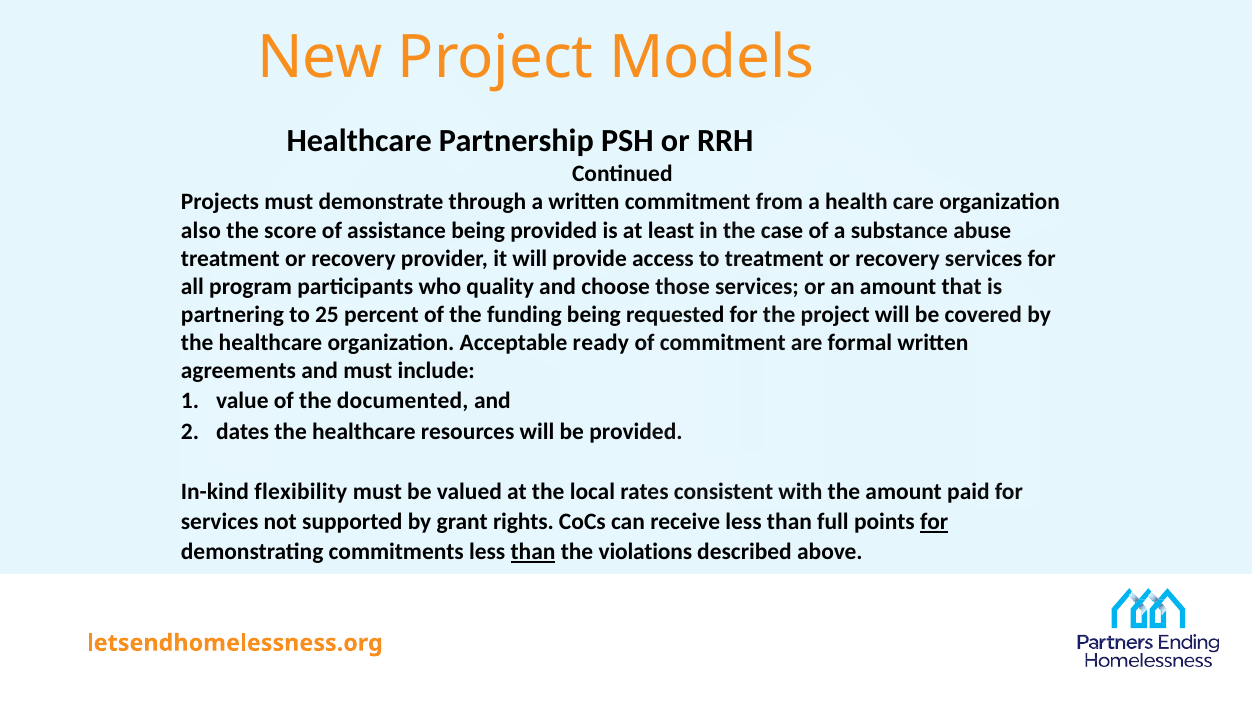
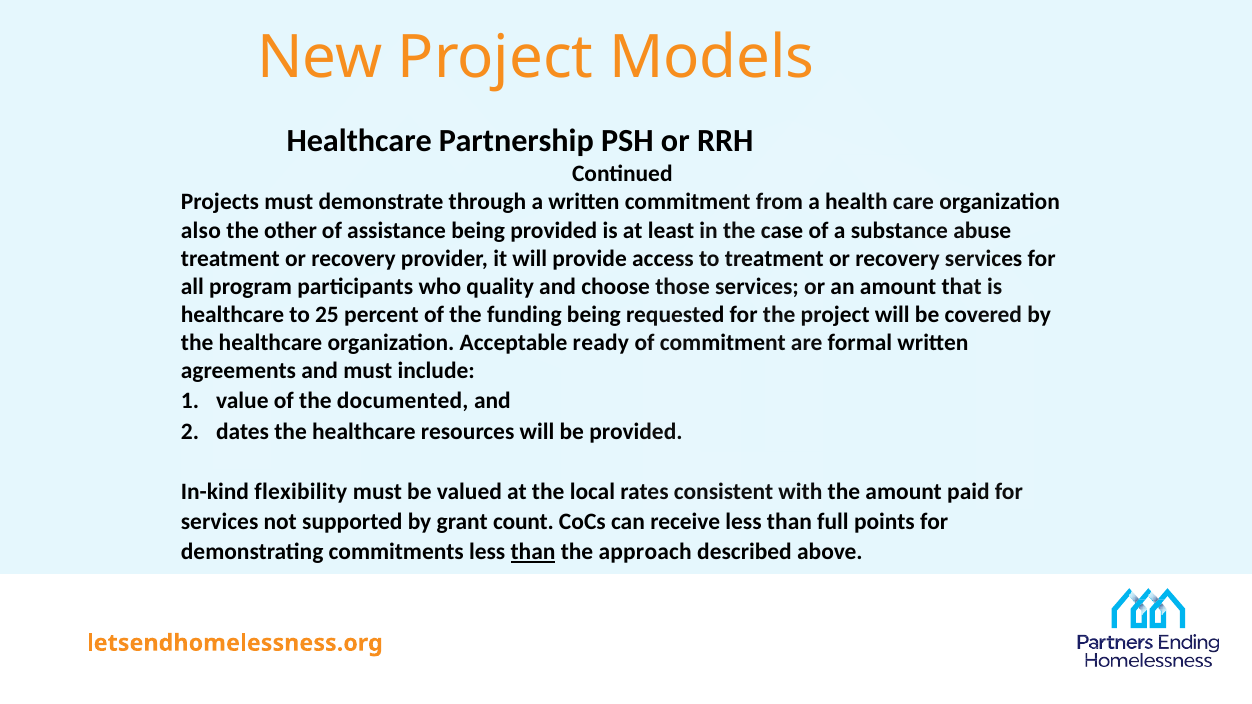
score: score -> other
partnering at (232, 315): partnering -> healthcare
rights: rights -> count
for at (934, 522) underline: present -> none
violations: violations -> approach
